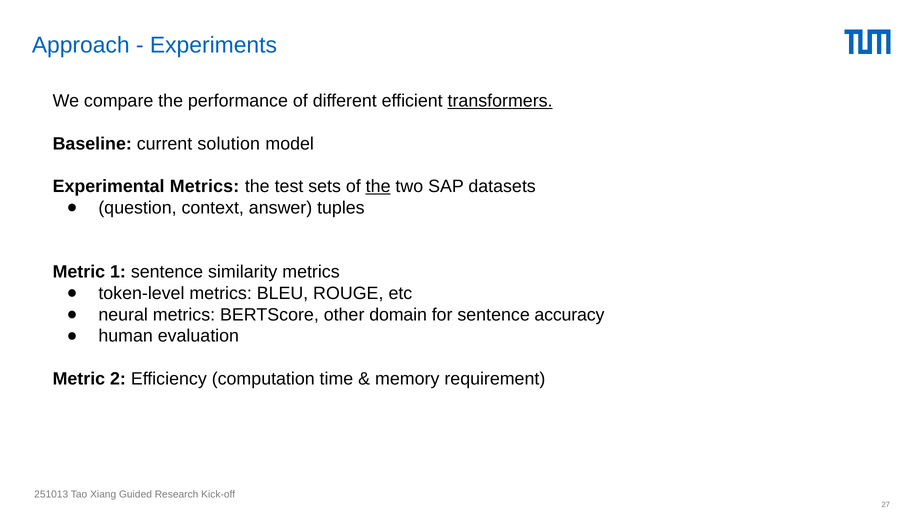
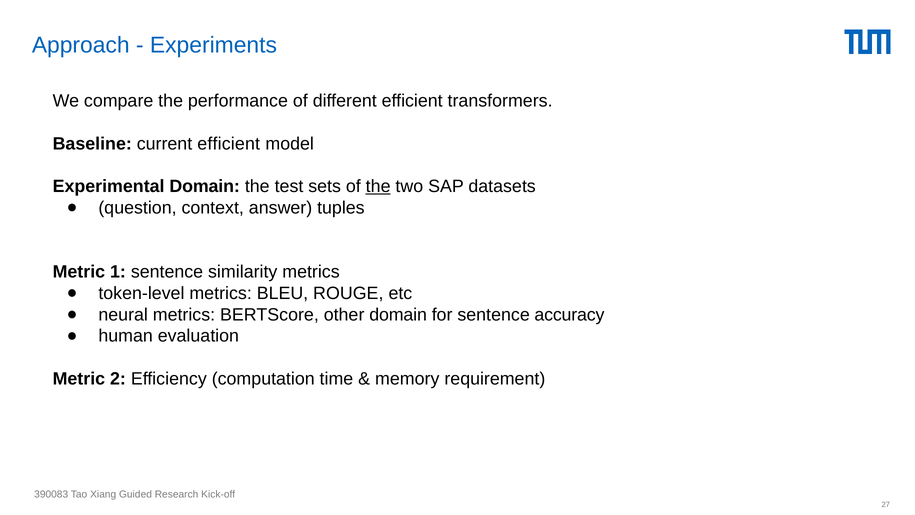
transformers underline: present -> none
current solution: solution -> efficient
Experimental Metrics: Metrics -> Domain
251013: 251013 -> 390083
